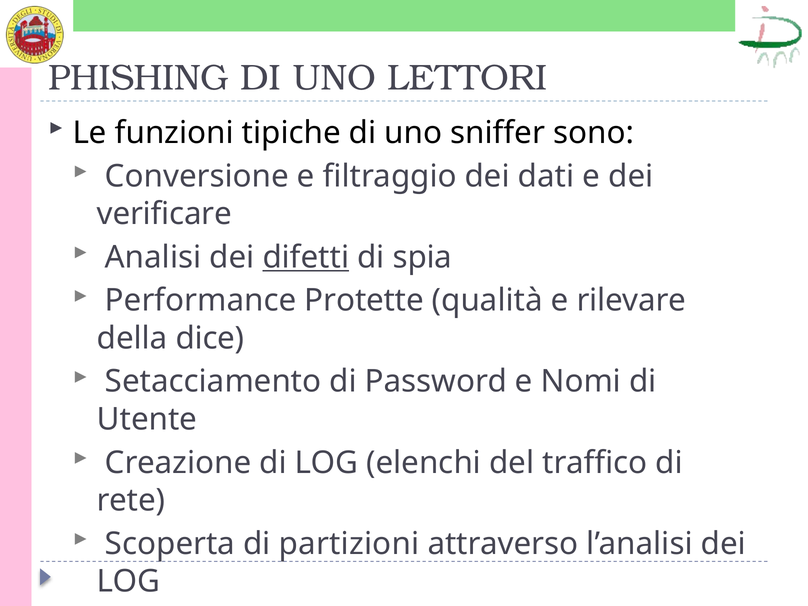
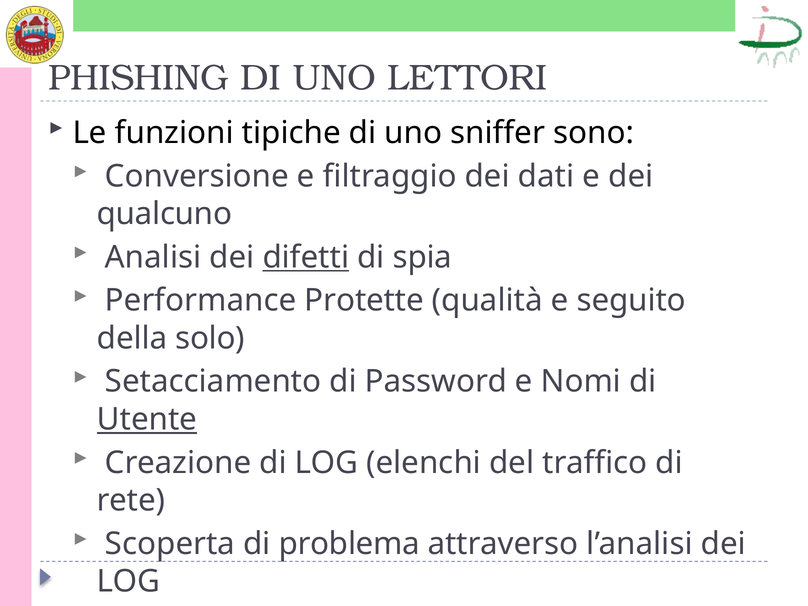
verificare: verificare -> qualcuno
rilevare: rilevare -> seguito
dice: dice -> solo
Utente underline: none -> present
partizioni: partizioni -> problema
